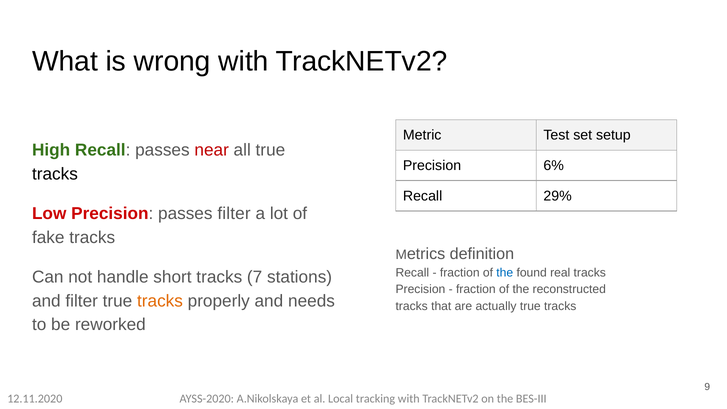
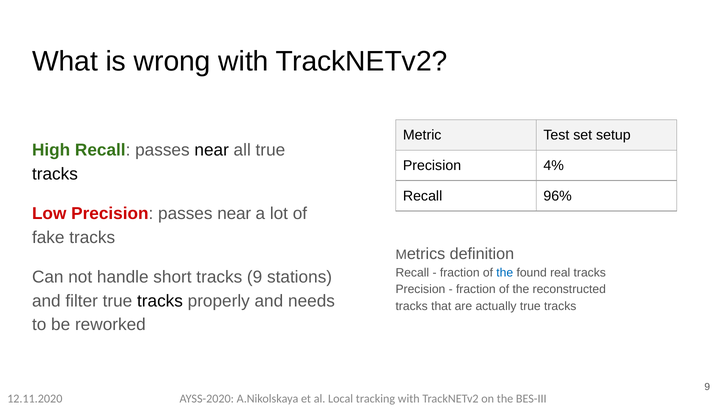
near at (212, 150) colour: red -> black
6%: 6% -> 4%
29%: 29% -> 96%
Precision passes filter: filter -> near
short tracks 7: 7 -> 9
tracks at (160, 301) colour: orange -> black
